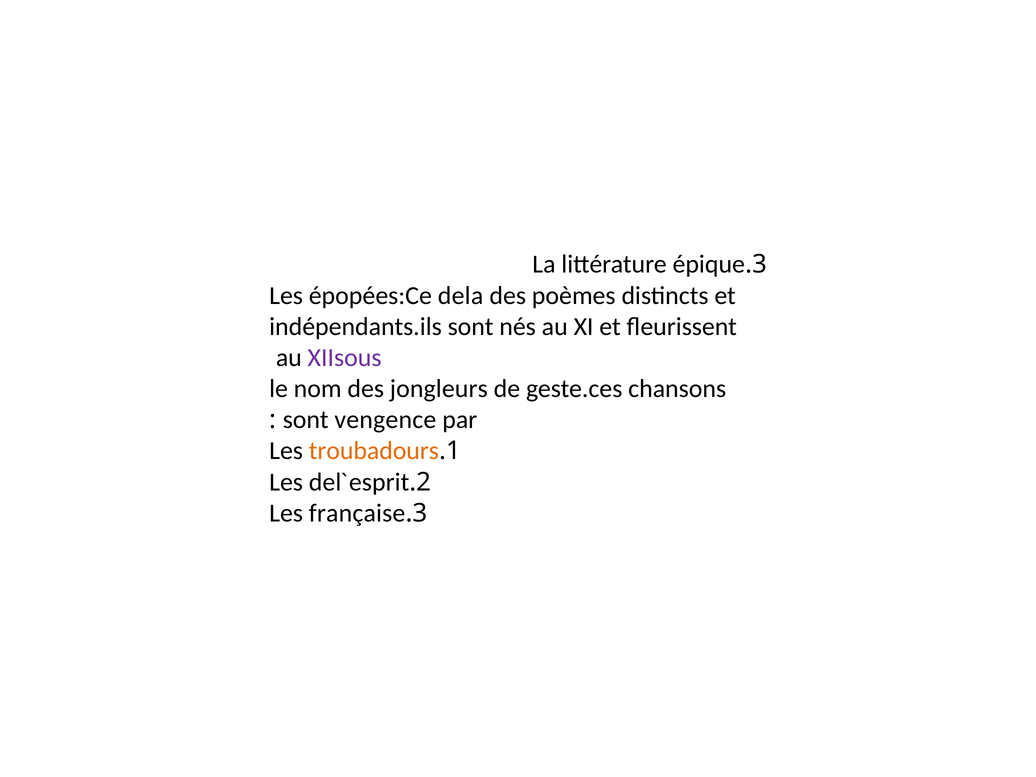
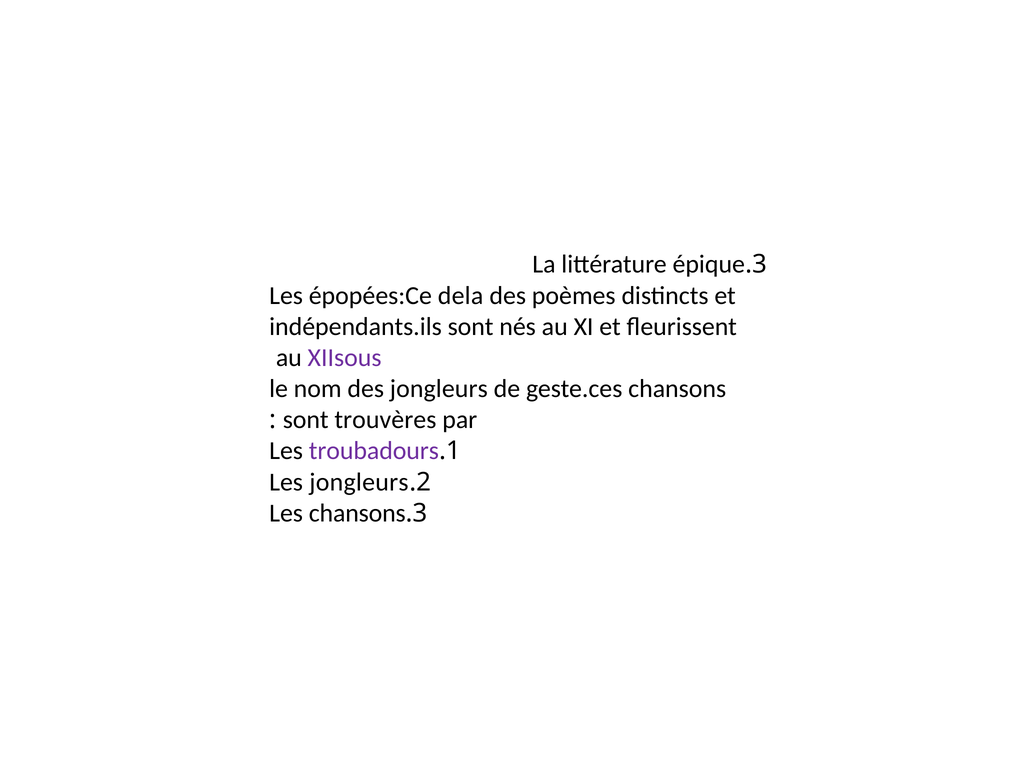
vengence: vengence -> trouvères
troubadours colour: orange -> purple
Les delˋesprit: delˋesprit -> jongleurs
Les française: française -> chansons
